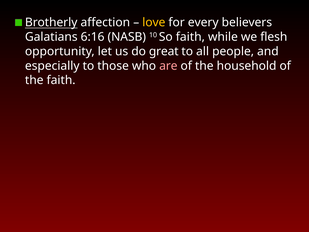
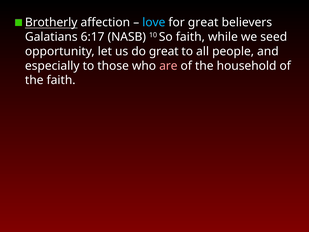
love colour: yellow -> light blue
for every: every -> great
6:16: 6:16 -> 6:17
flesh: flesh -> seed
